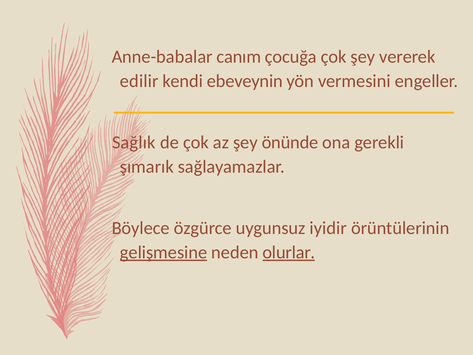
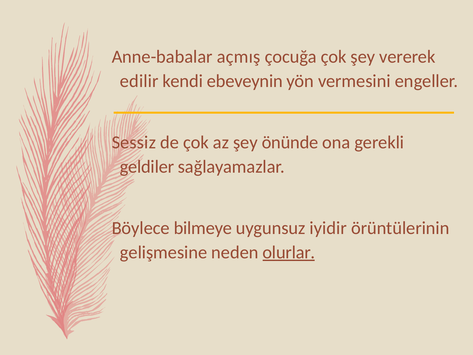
canım: canım -> açmış
Sağlık: Sağlık -> Sessiz
şımarık: şımarık -> geldiler
özgürce: özgürce -> bilmeye
gelişmesine underline: present -> none
